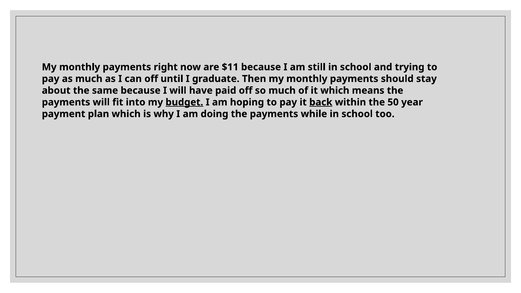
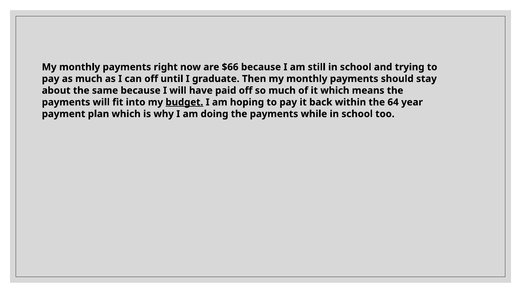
$11: $11 -> $66
back underline: present -> none
50: 50 -> 64
